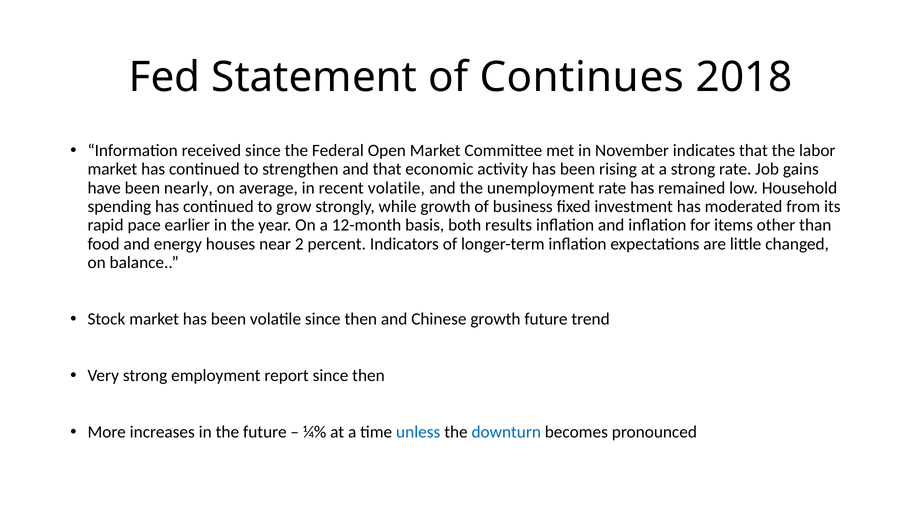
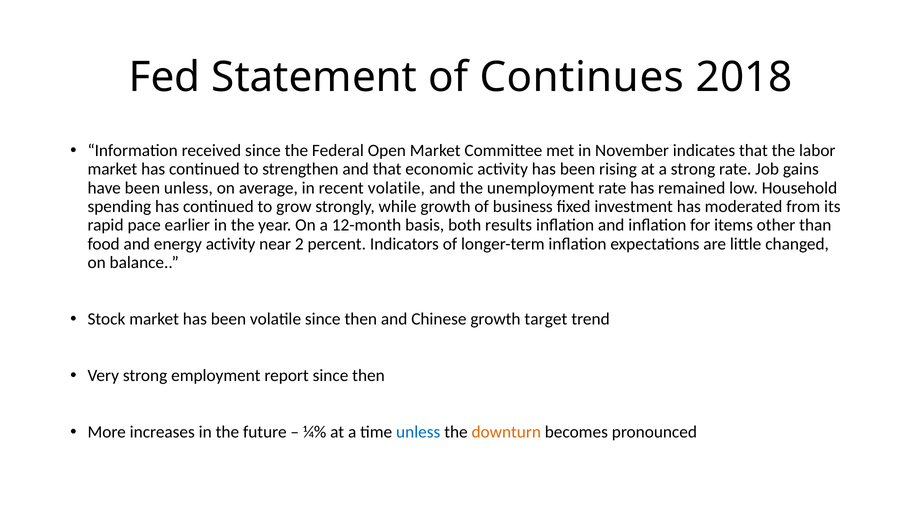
been nearly: nearly -> unless
energy houses: houses -> activity
growth future: future -> target
downturn colour: blue -> orange
